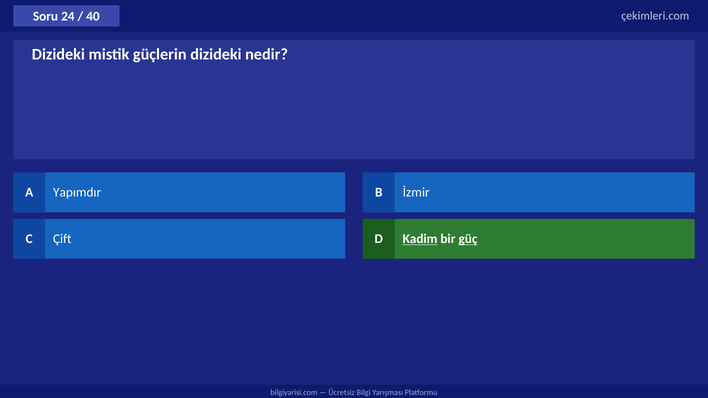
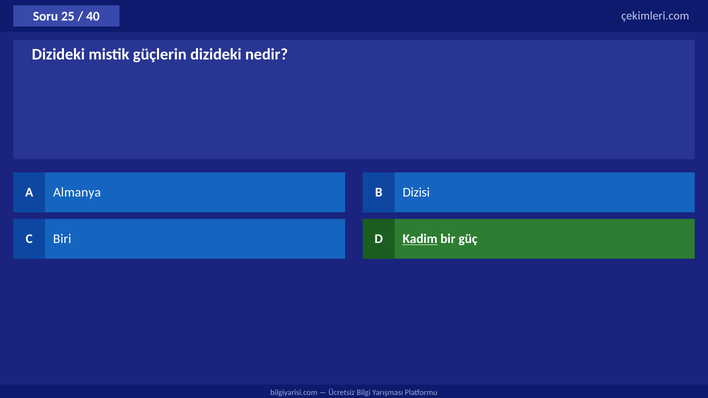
24: 24 -> 25
Yapımdır: Yapımdır -> Almanya
İzmir: İzmir -> Dizisi
Çift: Çift -> Biri
güç underline: present -> none
